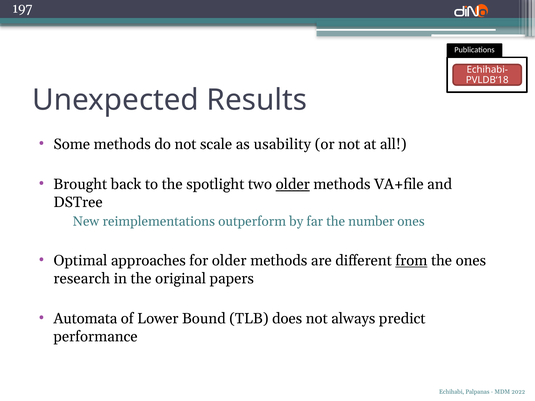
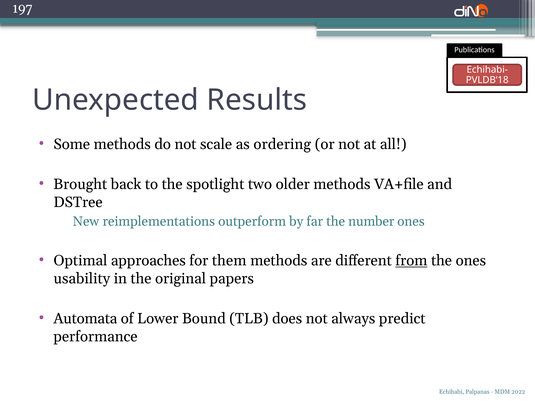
usability: usability -> ordering
older at (293, 184) underline: present -> none
for older: older -> them
research: research -> usability
